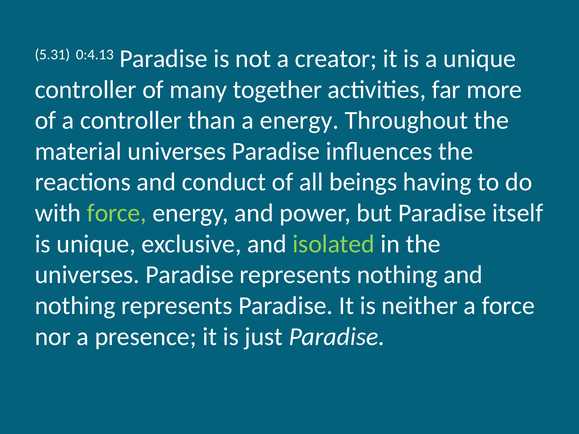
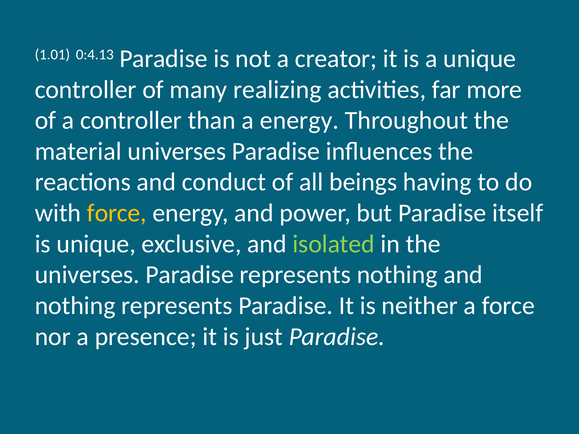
5.31: 5.31 -> 1.01
together: together -> realizing
force at (117, 213) colour: light green -> yellow
